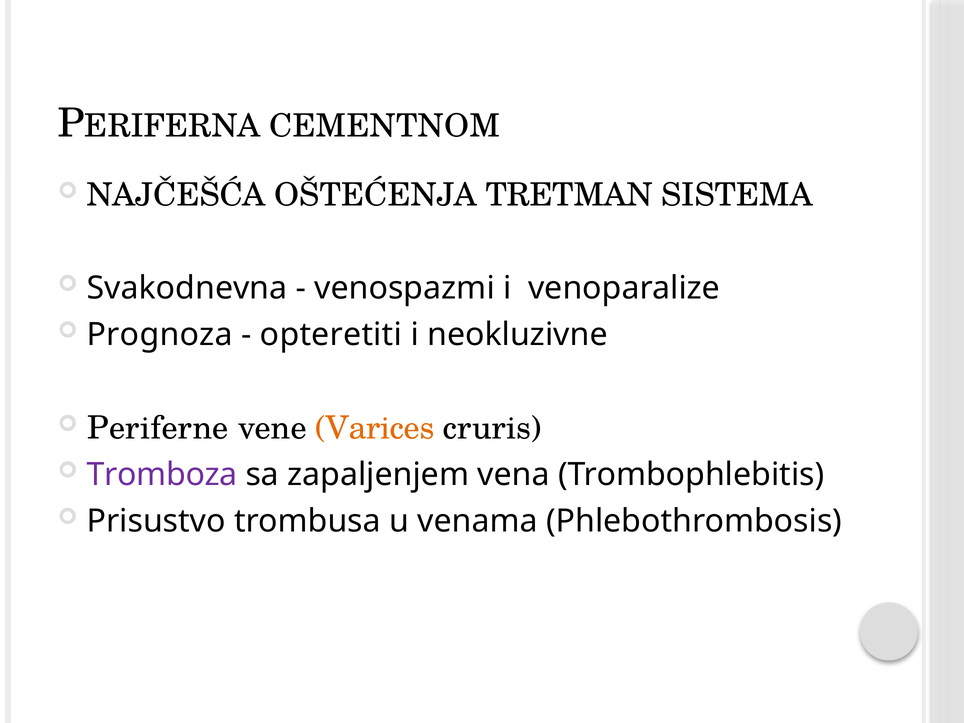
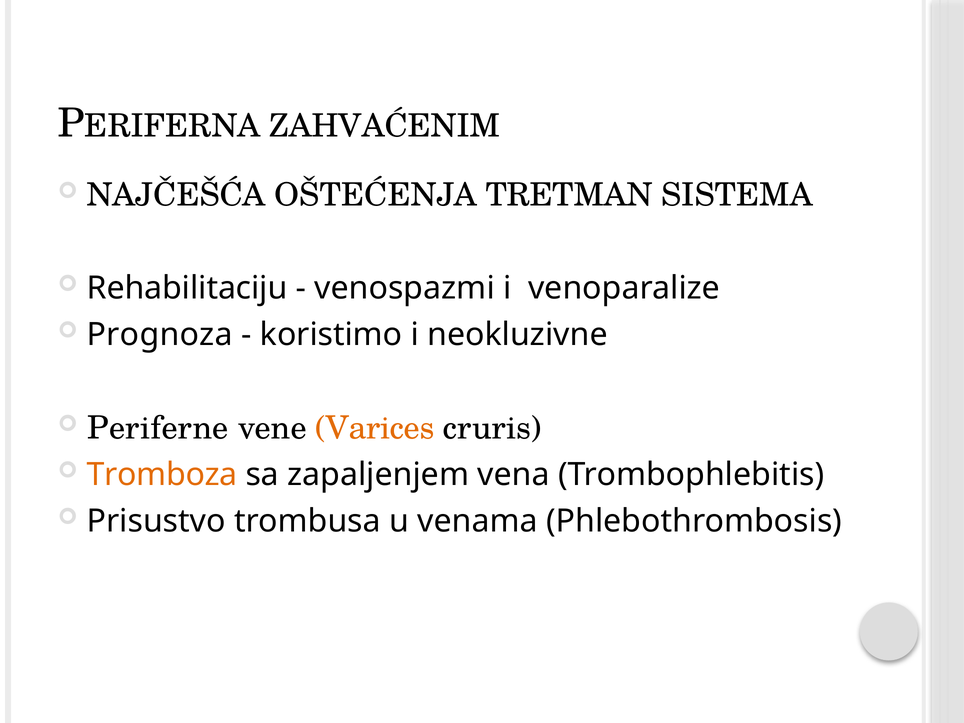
CEMENTNOM: CEMENTNOM -> ZAHVAĆENIM
Svakodnevna: Svakodnevna -> Rehabilitaciju
opteretiti: opteretiti -> koristimo
Tromboza colour: purple -> orange
